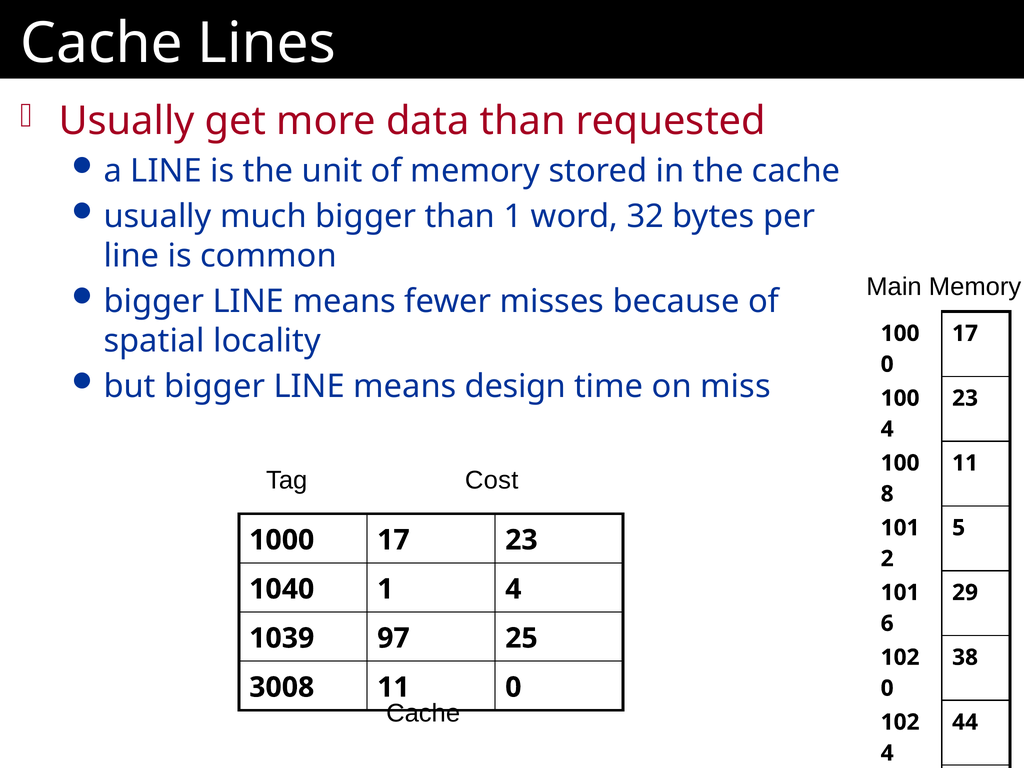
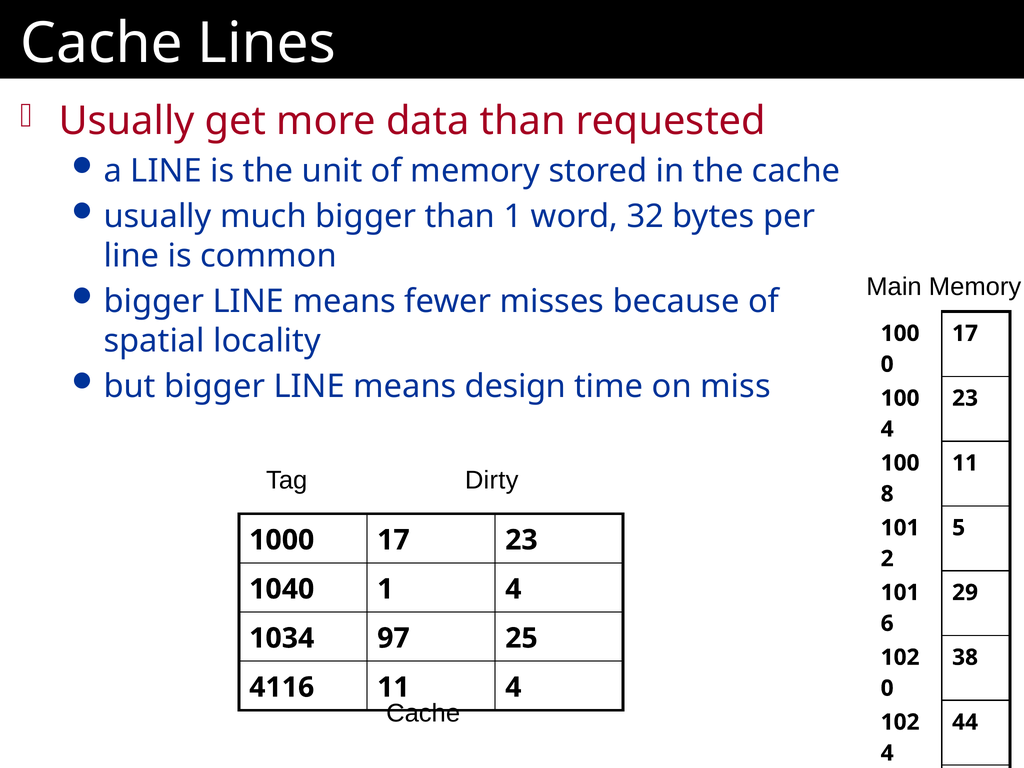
Cost: Cost -> Dirty
1039: 1039 -> 1034
3008: 3008 -> 4116
11 0: 0 -> 4
